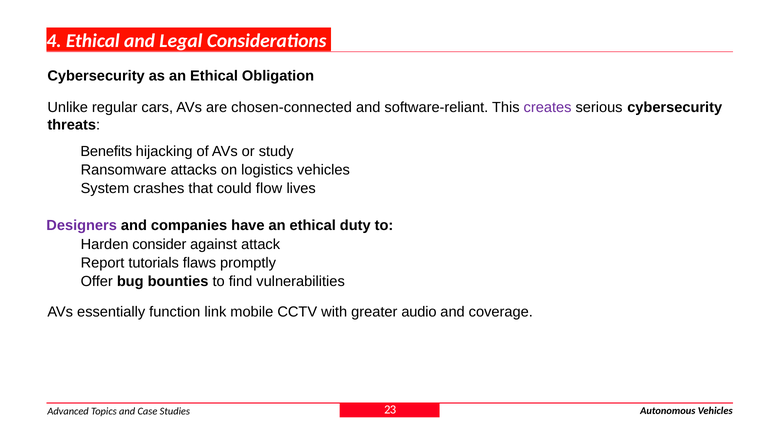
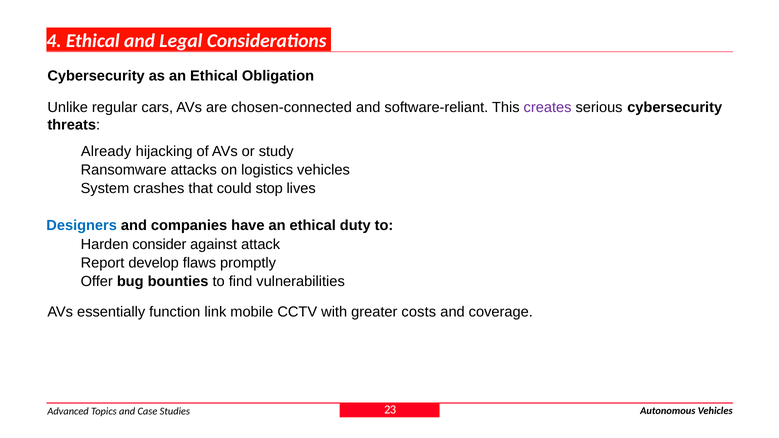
Benefits: Benefits -> Already
flow: flow -> stop
Designers colour: purple -> blue
tutorials: tutorials -> develop
audio: audio -> costs
